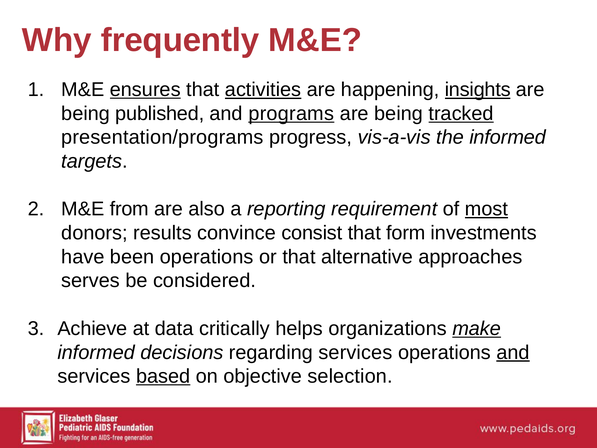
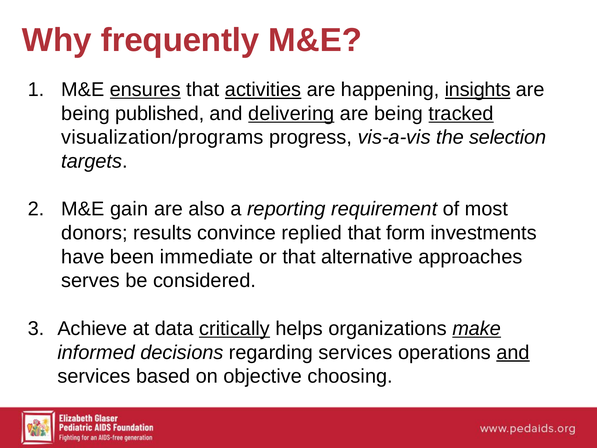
programs: programs -> delivering
presentation/programs: presentation/programs -> visualization/programs
the informed: informed -> selection
from: from -> gain
most underline: present -> none
consist: consist -> replied
been operations: operations -> immediate
critically underline: none -> present
based underline: present -> none
selection: selection -> choosing
